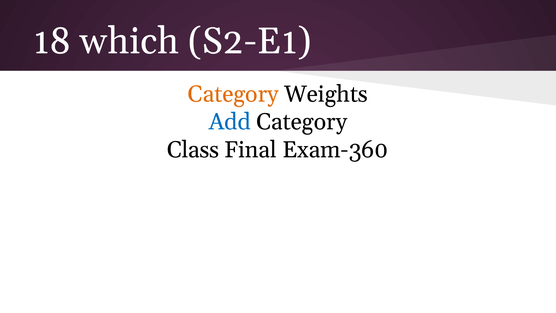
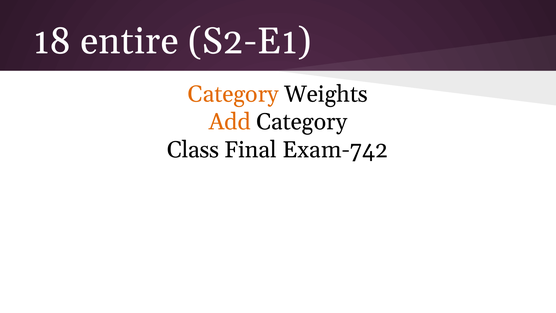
which: which -> entire
Add colour: blue -> orange
Exam-360: Exam-360 -> Exam-742
